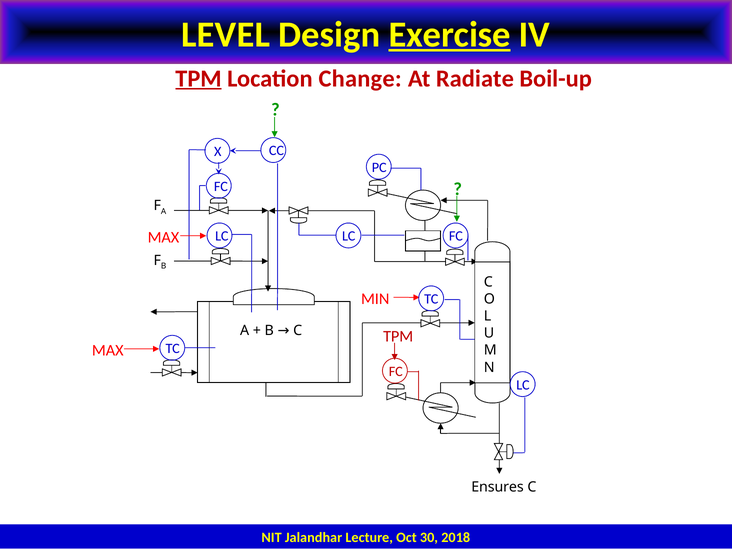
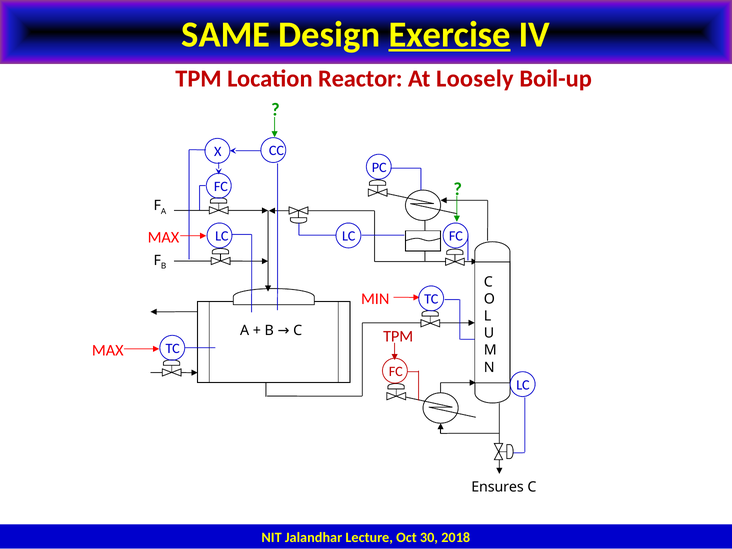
LEVEL: LEVEL -> SAME
TPM at (199, 78) underline: present -> none
Change: Change -> Reactor
Radiate: Radiate -> Loosely
